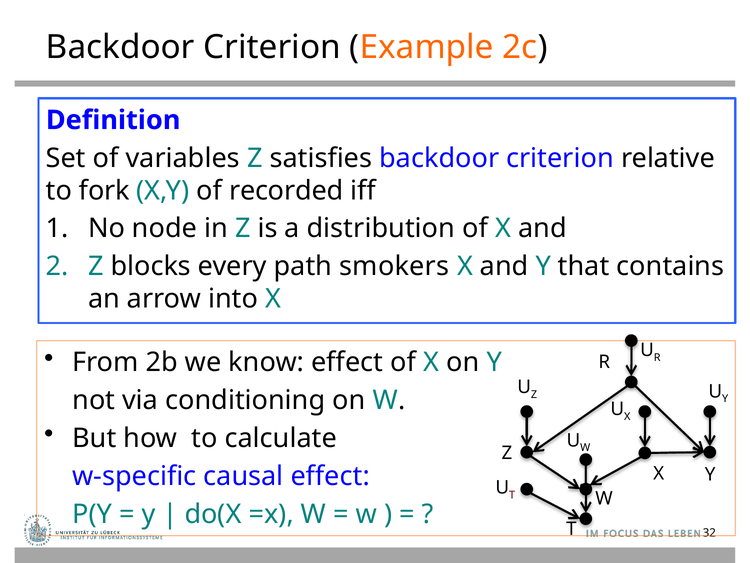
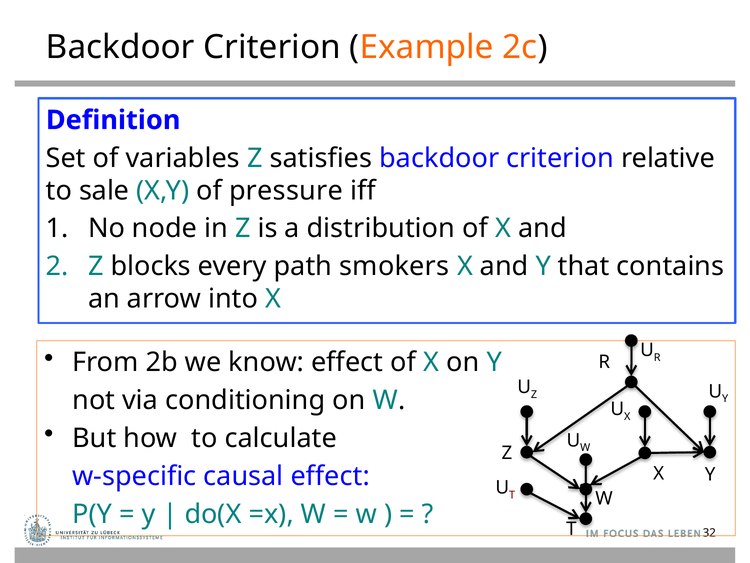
fork: fork -> sale
recorded: recorded -> pressure
